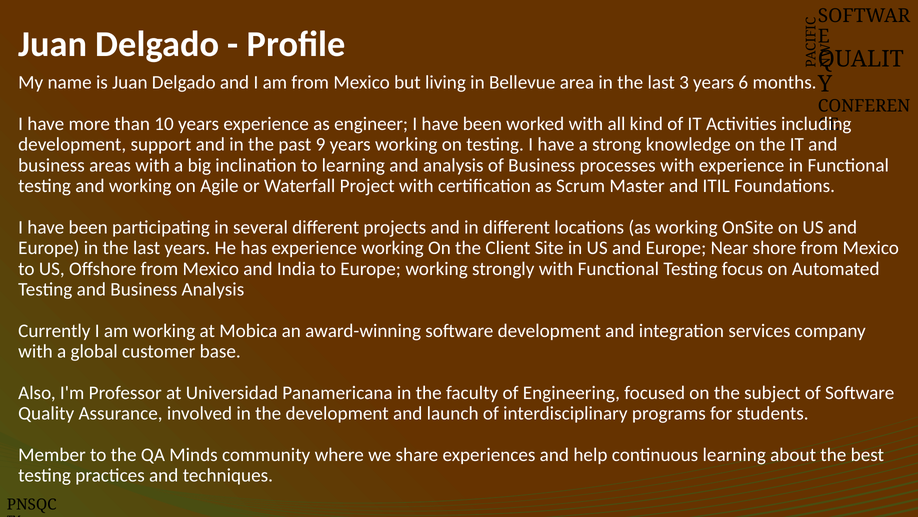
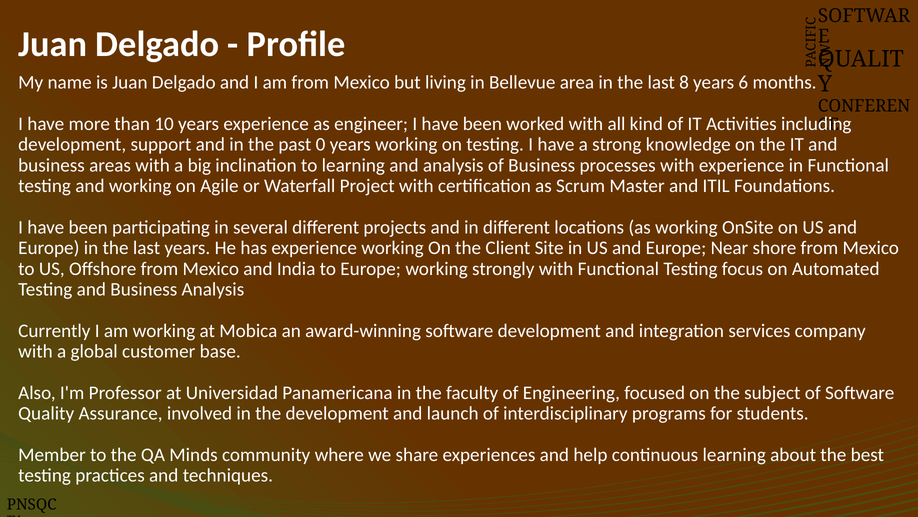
3: 3 -> 8
9: 9 -> 0
